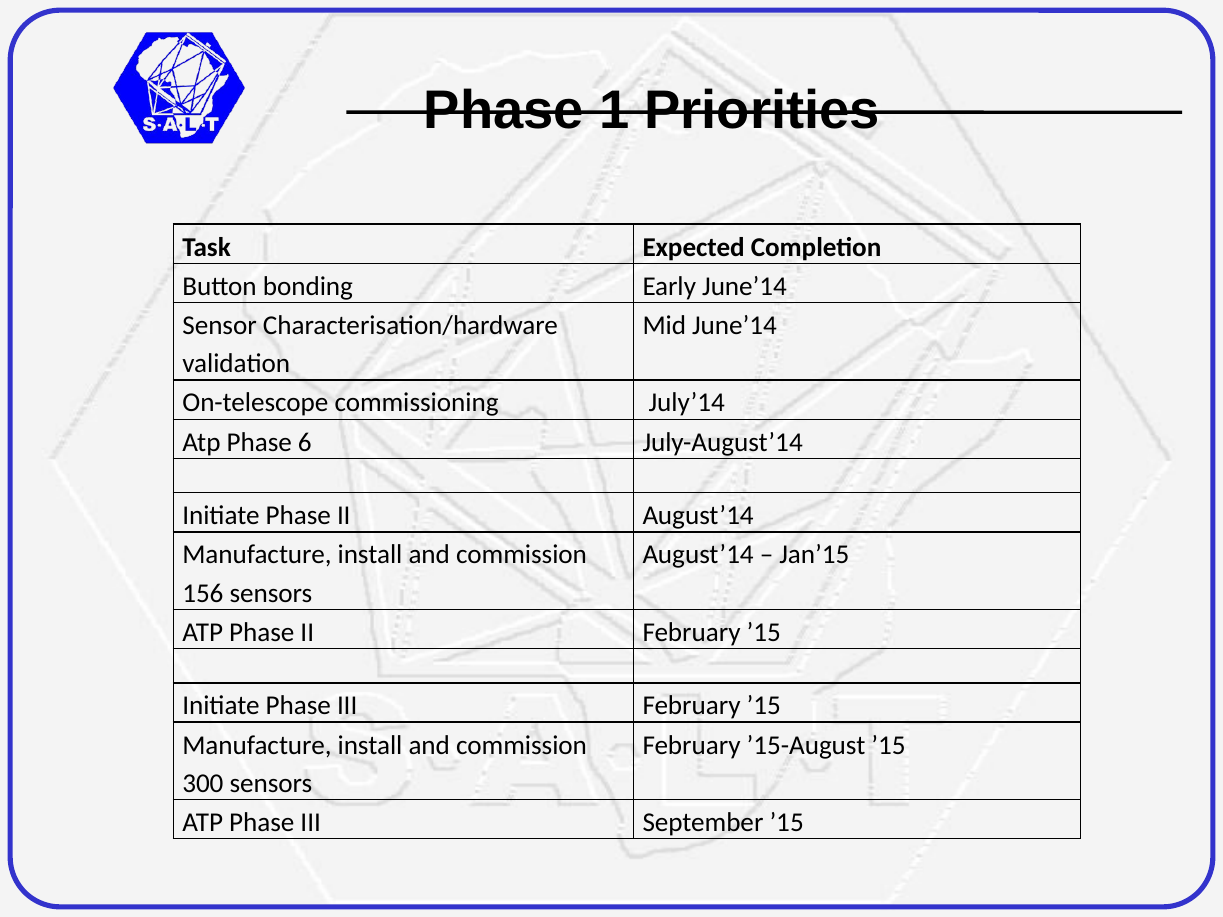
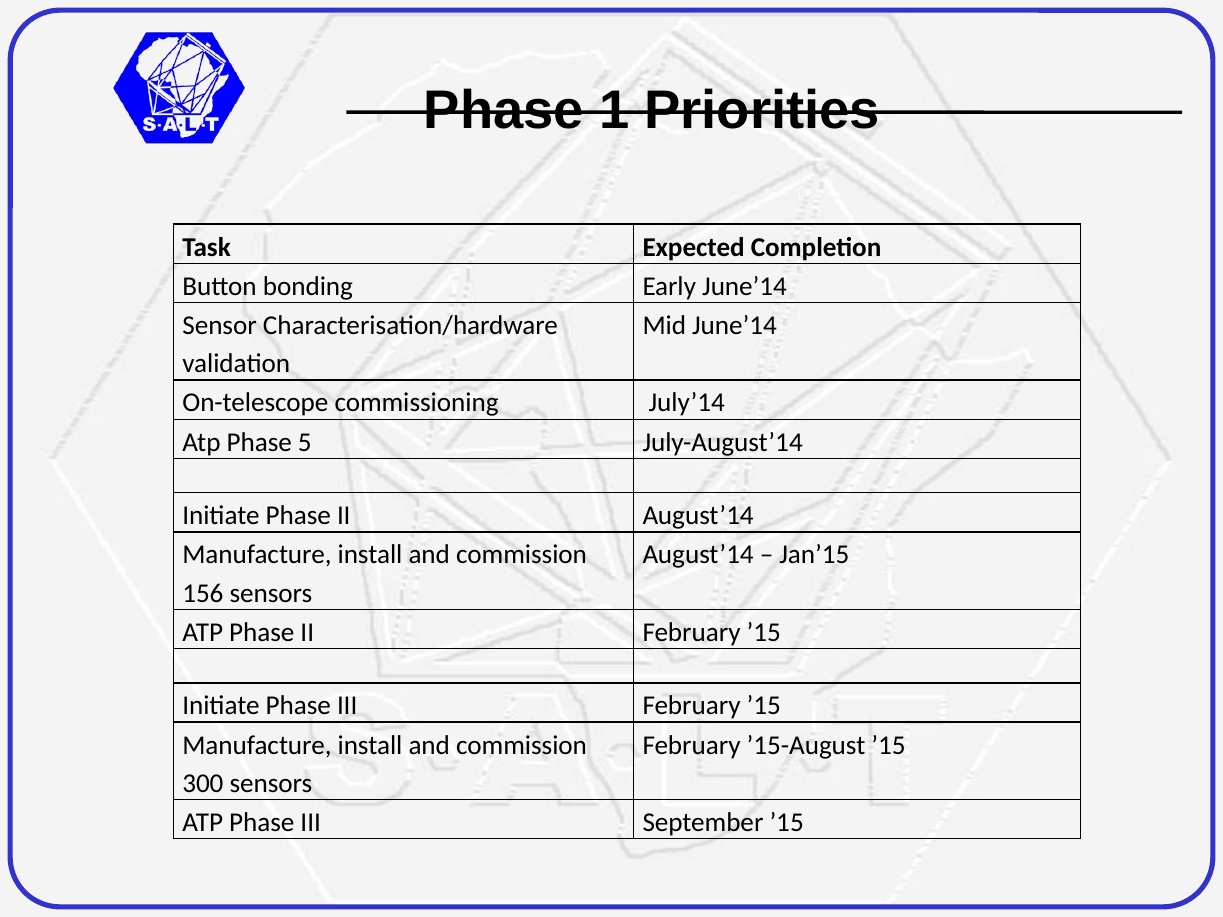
6: 6 -> 5
